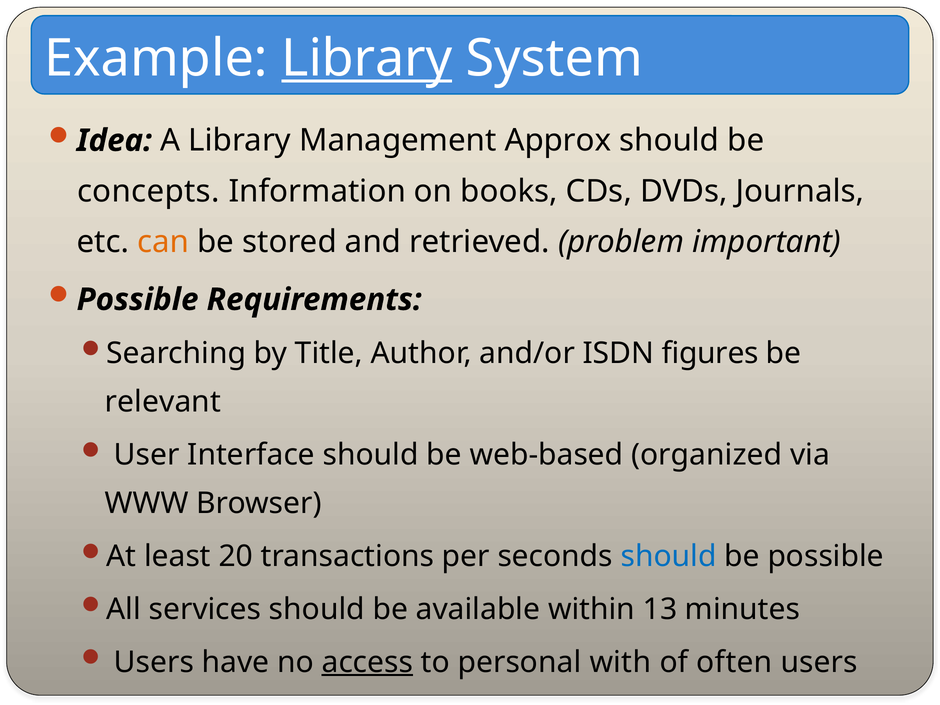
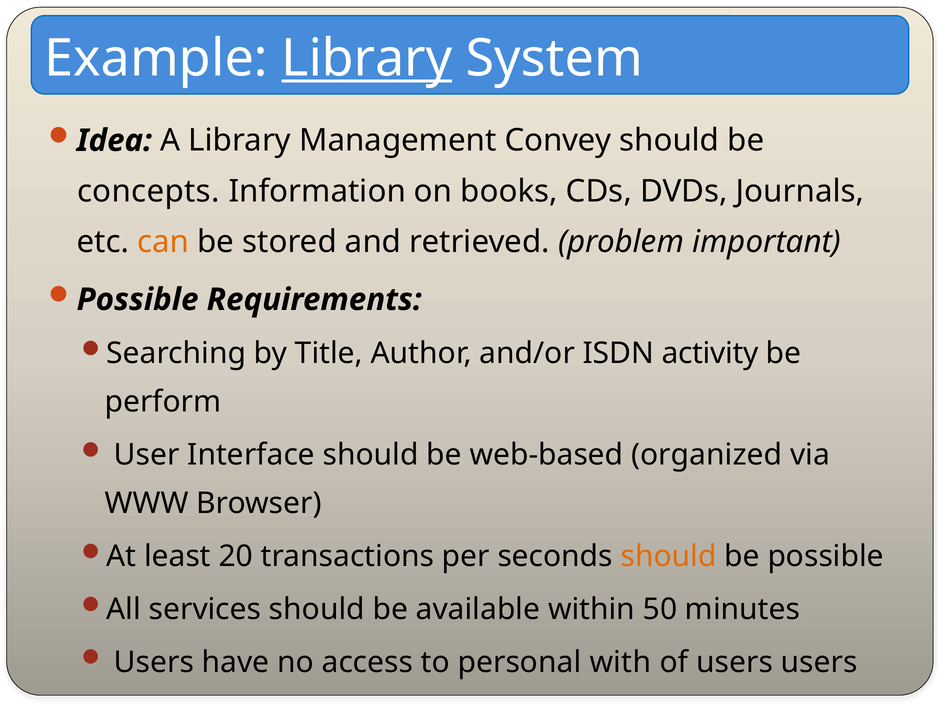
Approx: Approx -> Convey
figures: figures -> activity
relevant: relevant -> perform
should at (669, 556) colour: blue -> orange
13: 13 -> 50
access underline: present -> none
of often: often -> users
